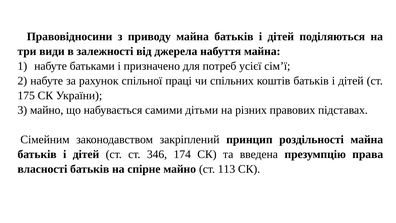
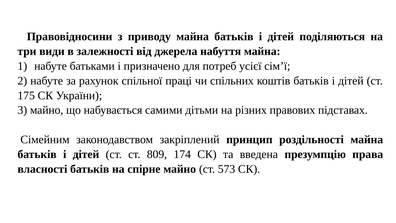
346: 346 -> 809
113: 113 -> 573
